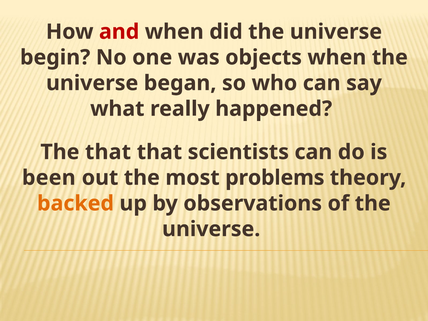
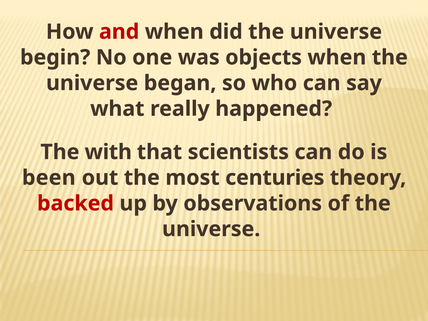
The that: that -> with
problems: problems -> centuries
backed colour: orange -> red
